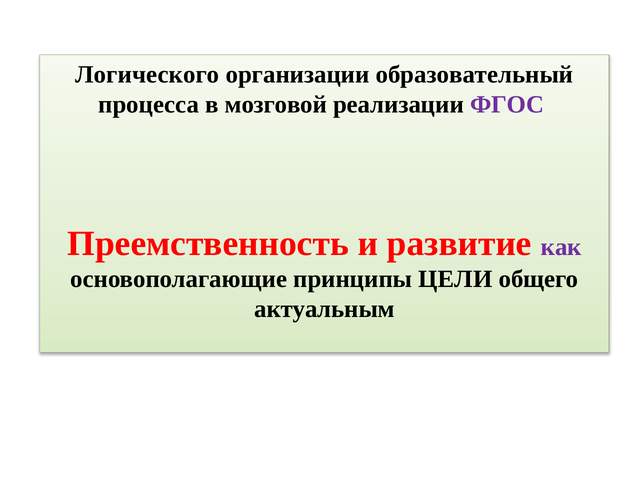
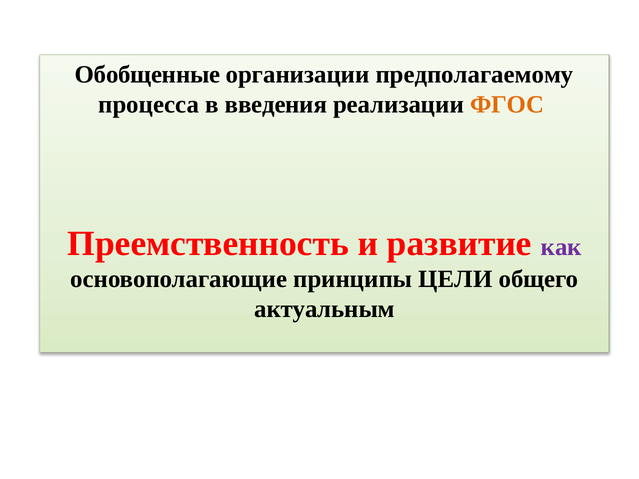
Логического: Логического -> Обобщенные
образовательный: образовательный -> предполагаемому
мозговой: мозговой -> введения
ФГОС colour: purple -> orange
